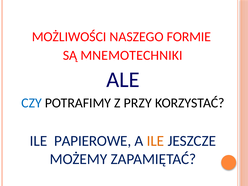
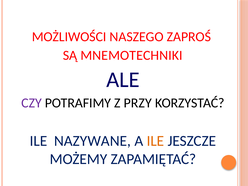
FORMIE: FORMIE -> ZAPROŚ
CZY colour: blue -> purple
PAPIEROWE: PAPIEROWE -> NAZYWANE
